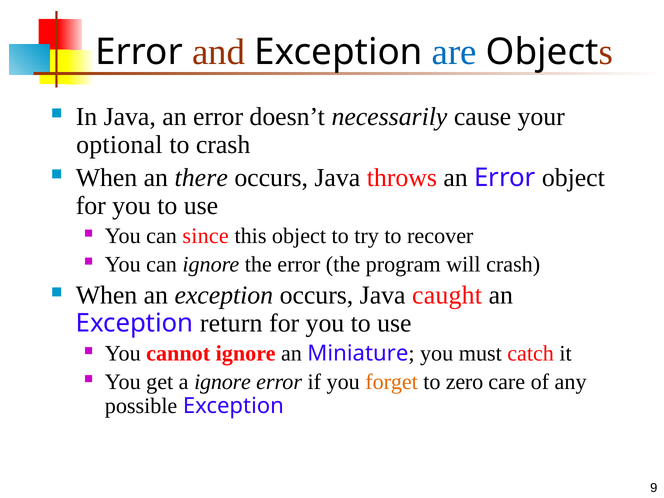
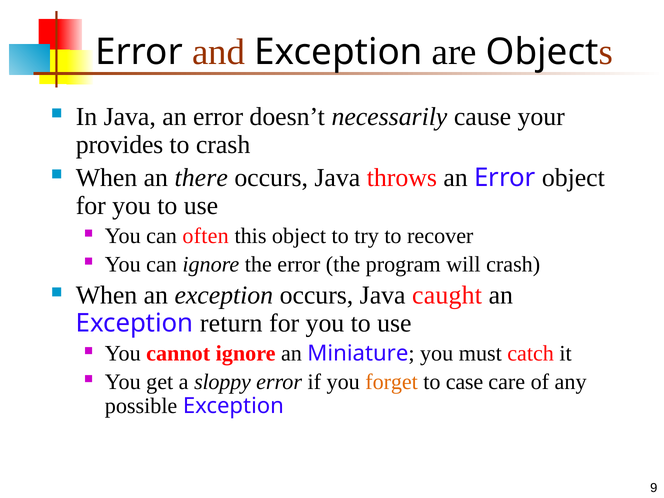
are colour: blue -> black
optional: optional -> provides
since: since -> often
a ignore: ignore -> sloppy
zero: zero -> case
